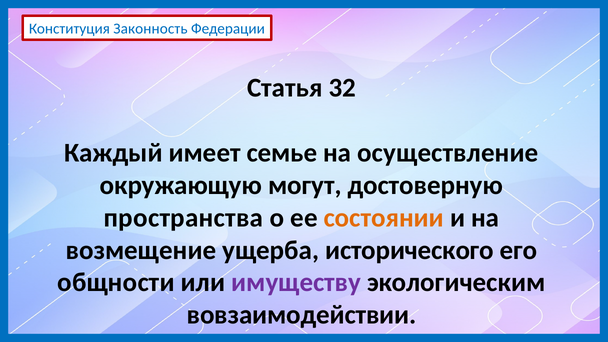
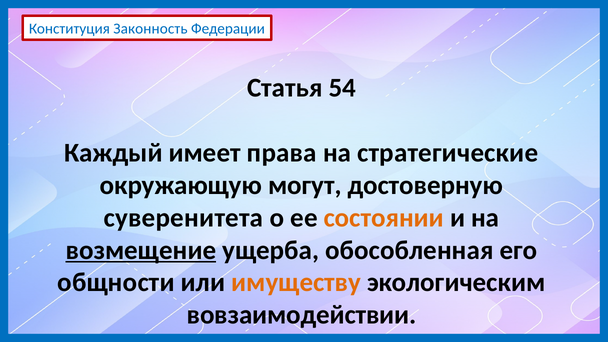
32: 32 -> 54
семье: семье -> права
осуществление: осуществление -> стратегические
пространства: пространства -> суверенитета
возмещение underline: none -> present
исторического: исторического -> обособленная
имуществу colour: purple -> orange
